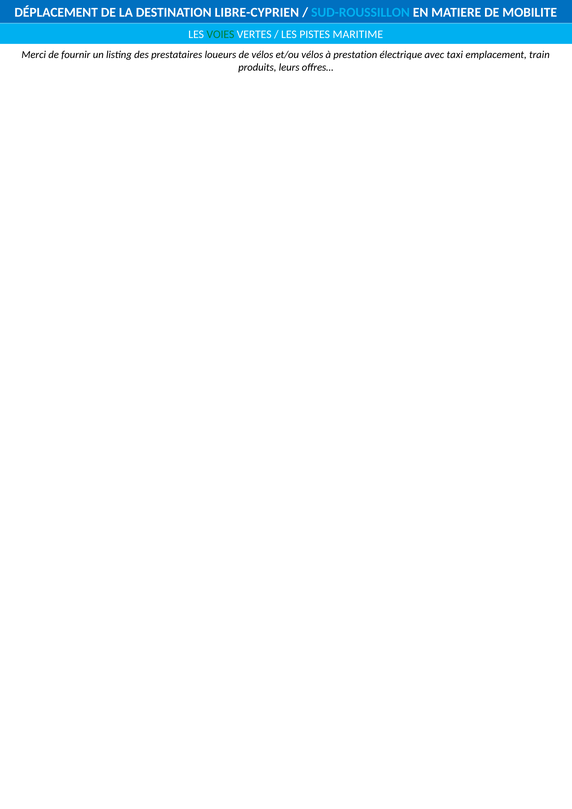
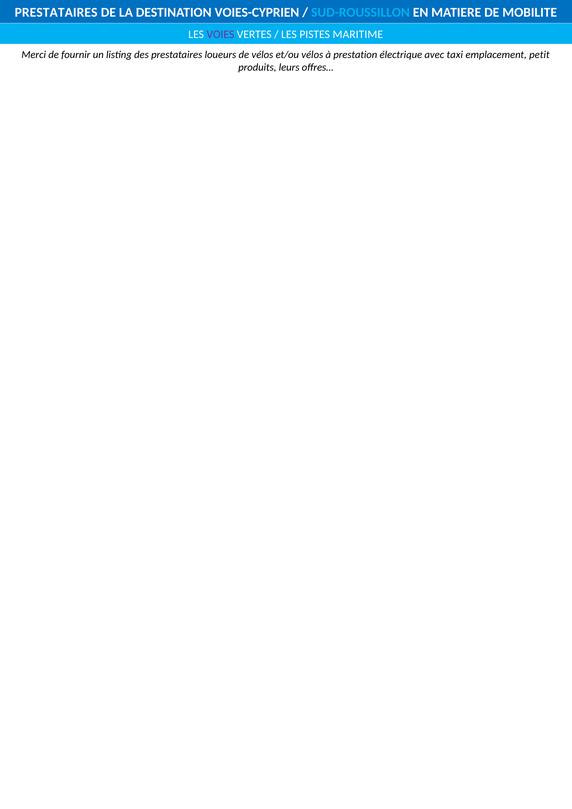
DÉPLACEMENT at (56, 12): DÉPLACEMENT -> PRESTATAIRES
LIBRE-CYPRIEN: LIBRE-CYPRIEN -> VOIES-CYPRIEN
VOIES colour: green -> purple
train: train -> petit
